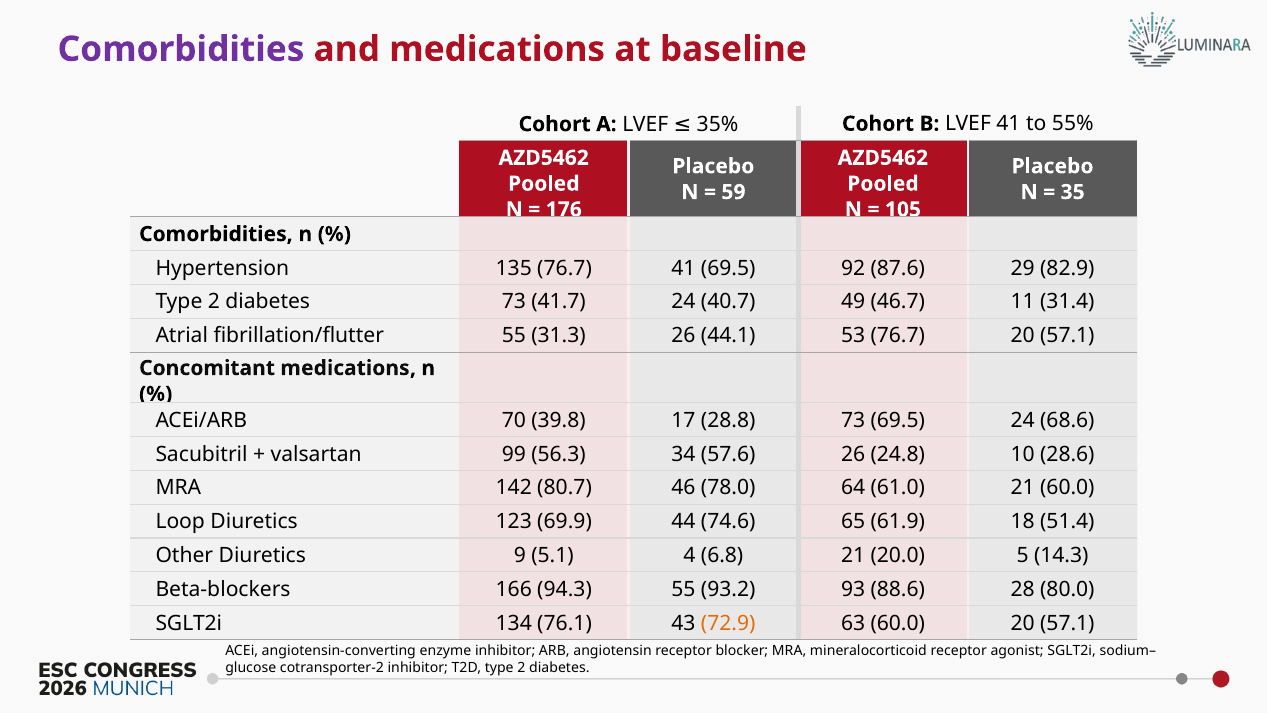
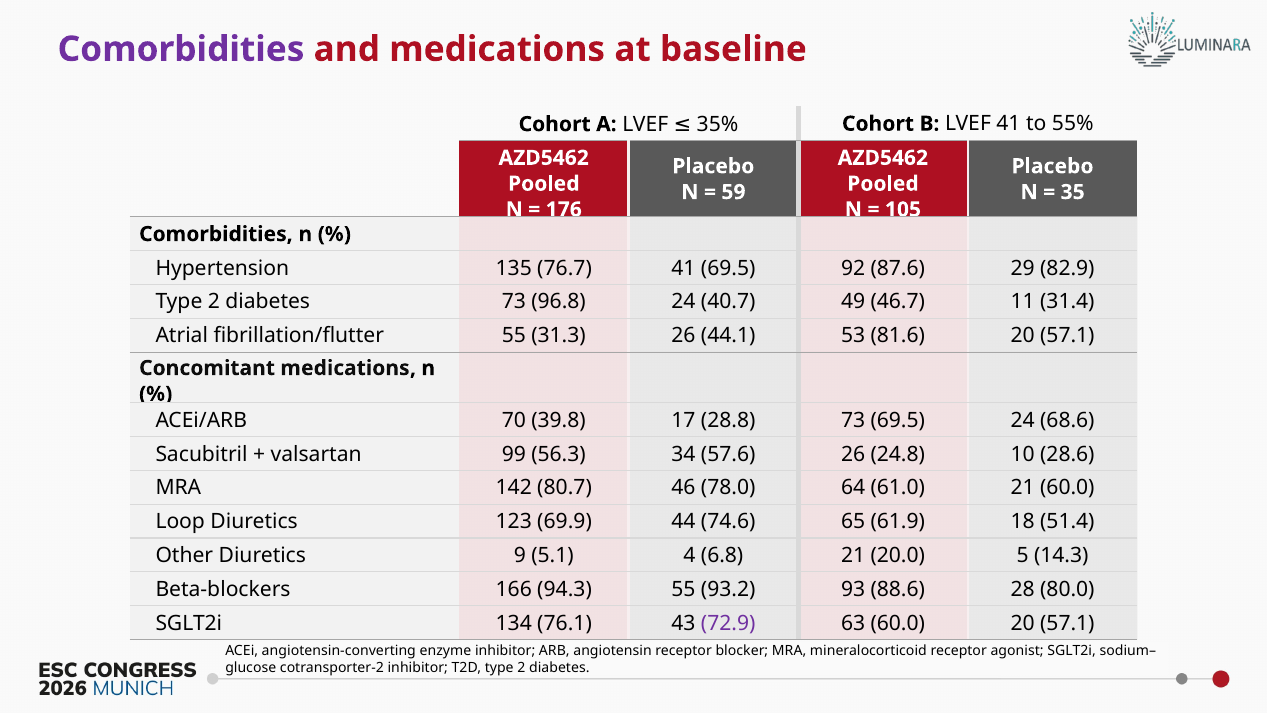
41.7: 41.7 -> 96.8
53 76.7: 76.7 -> 81.6
72.9 colour: orange -> purple
